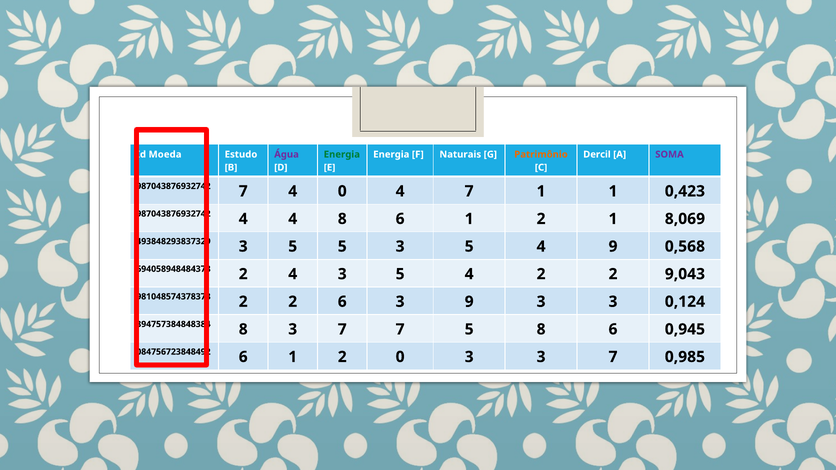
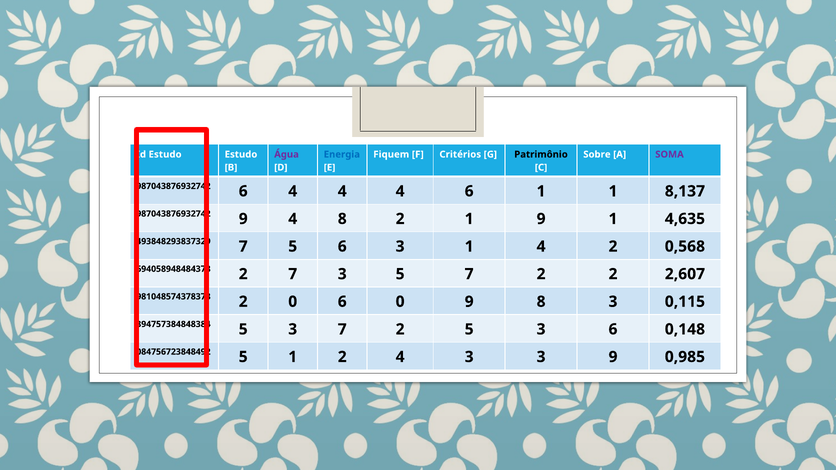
Moeda at (165, 154): Moeda -> Estudo
Energia at (342, 154) colour: green -> blue
Energia at (391, 154): Energia -> Fiquem
Naturais: Naturais -> Critérios
Patrimônio colour: orange -> black
Dercil: Dercil -> Sobre
7 at (243, 191): 7 -> 6
0 at (342, 191): 0 -> 4
4 7: 7 -> 6
0,423: 0,423 -> 8,137
4 at (243, 219): 4 -> 9
4 8 6: 6 -> 2
2 at (541, 219): 2 -> 9
8,069: 8,069 -> 4,635
3 at (243, 247): 3 -> 7
5 5: 5 -> 6
5 at (469, 247): 5 -> 1
4 9: 9 -> 2
2 4: 4 -> 7
4 at (469, 274): 4 -> 7
9,043: 9,043 -> 2,607
2 at (293, 302): 2 -> 0
6 3: 3 -> 0
9 3: 3 -> 8
0,124: 0,124 -> 0,115
8 at (243, 329): 8 -> 5
3 7 7: 7 -> 2
8 at (541, 329): 8 -> 3
0,945: 0,945 -> 0,148
6 at (243, 357): 6 -> 5
2 0: 0 -> 4
3 3 7: 7 -> 9
